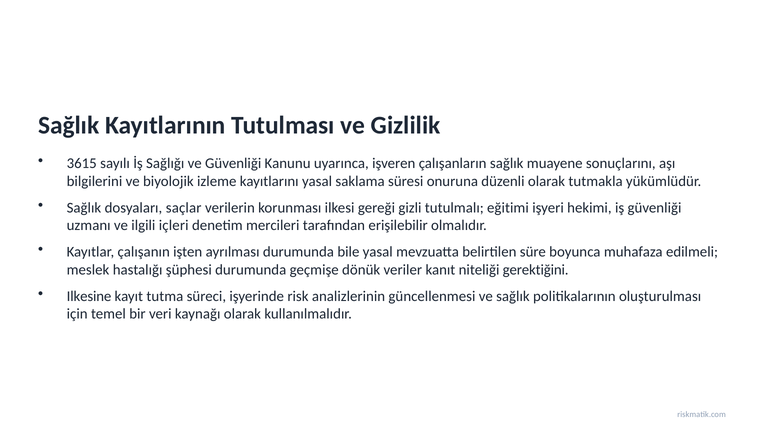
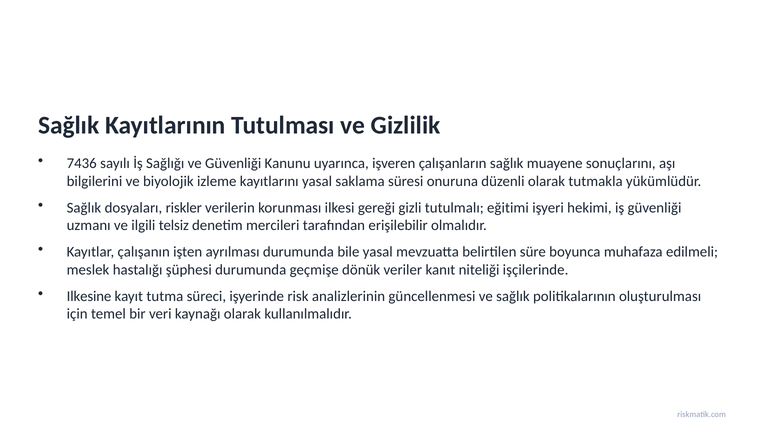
3615: 3615 -> 7436
saçlar: saçlar -> riskler
içleri: içleri -> telsiz
gerektiğini: gerektiğini -> işçilerinde
